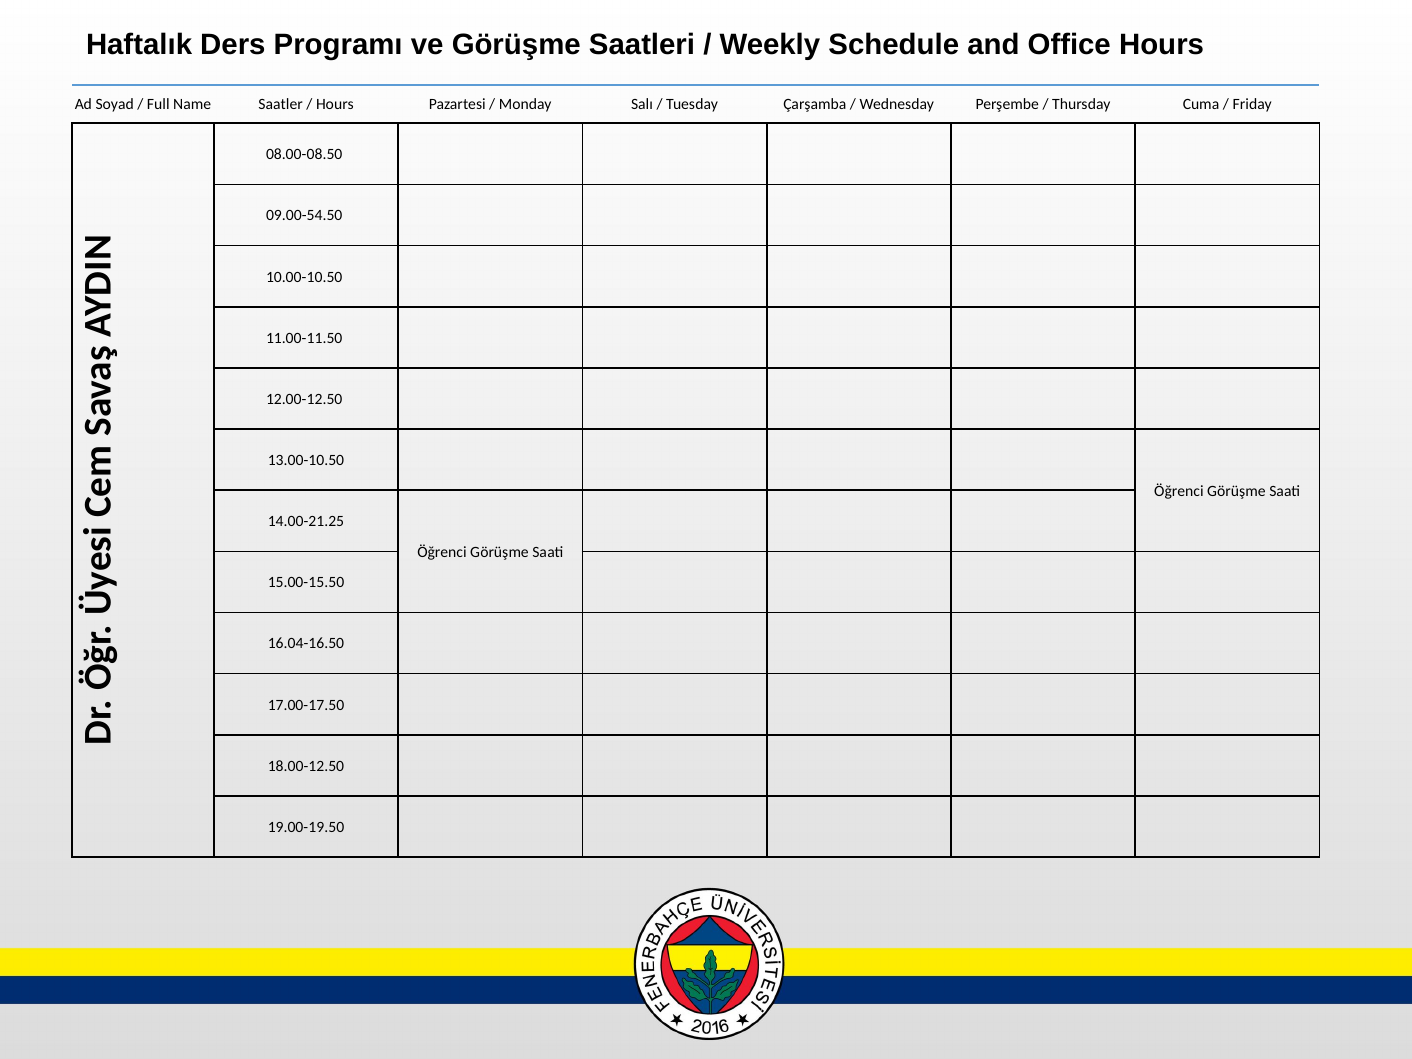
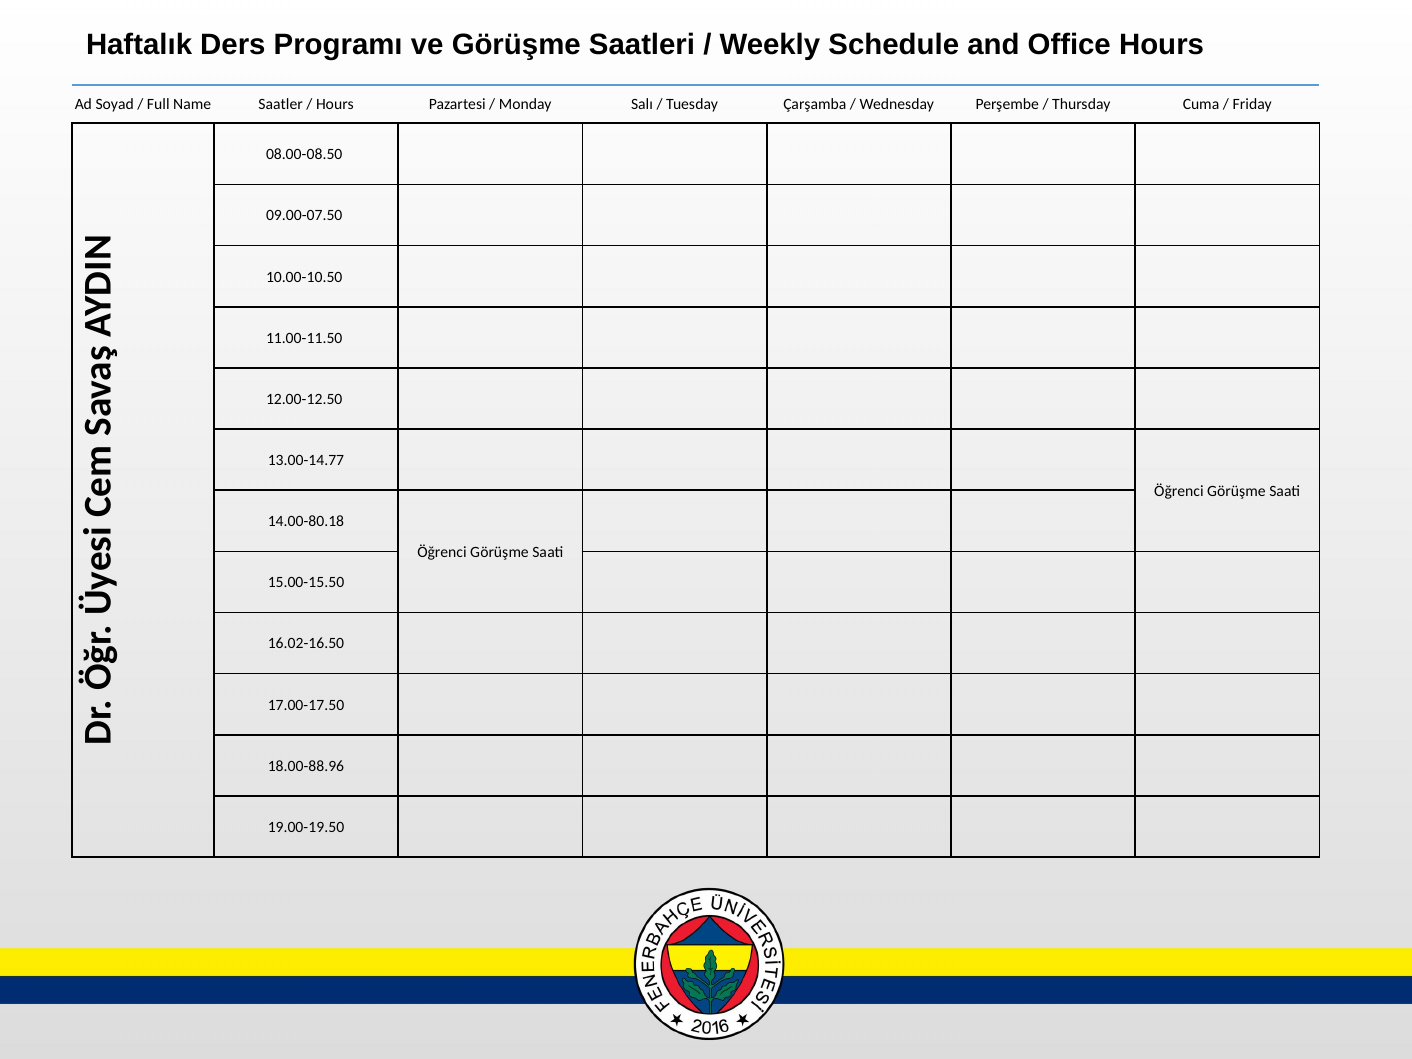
09.00-54.50: 09.00-54.50 -> 09.00-07.50
13.00-10.50: 13.00-10.50 -> 13.00-14.77
14.00-21.25: 14.00-21.25 -> 14.00-80.18
16.04-16.50: 16.04-16.50 -> 16.02-16.50
18.00-12.50: 18.00-12.50 -> 18.00-88.96
